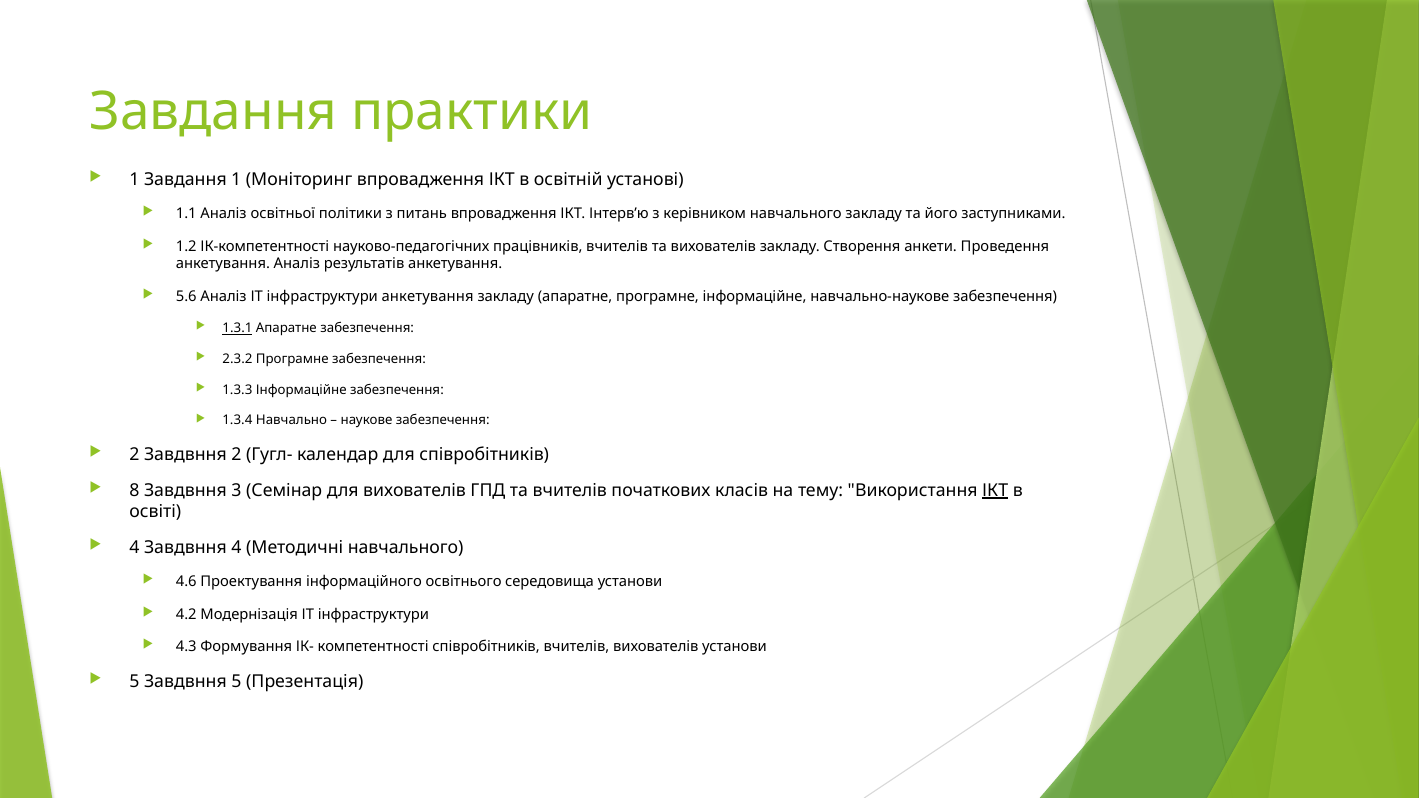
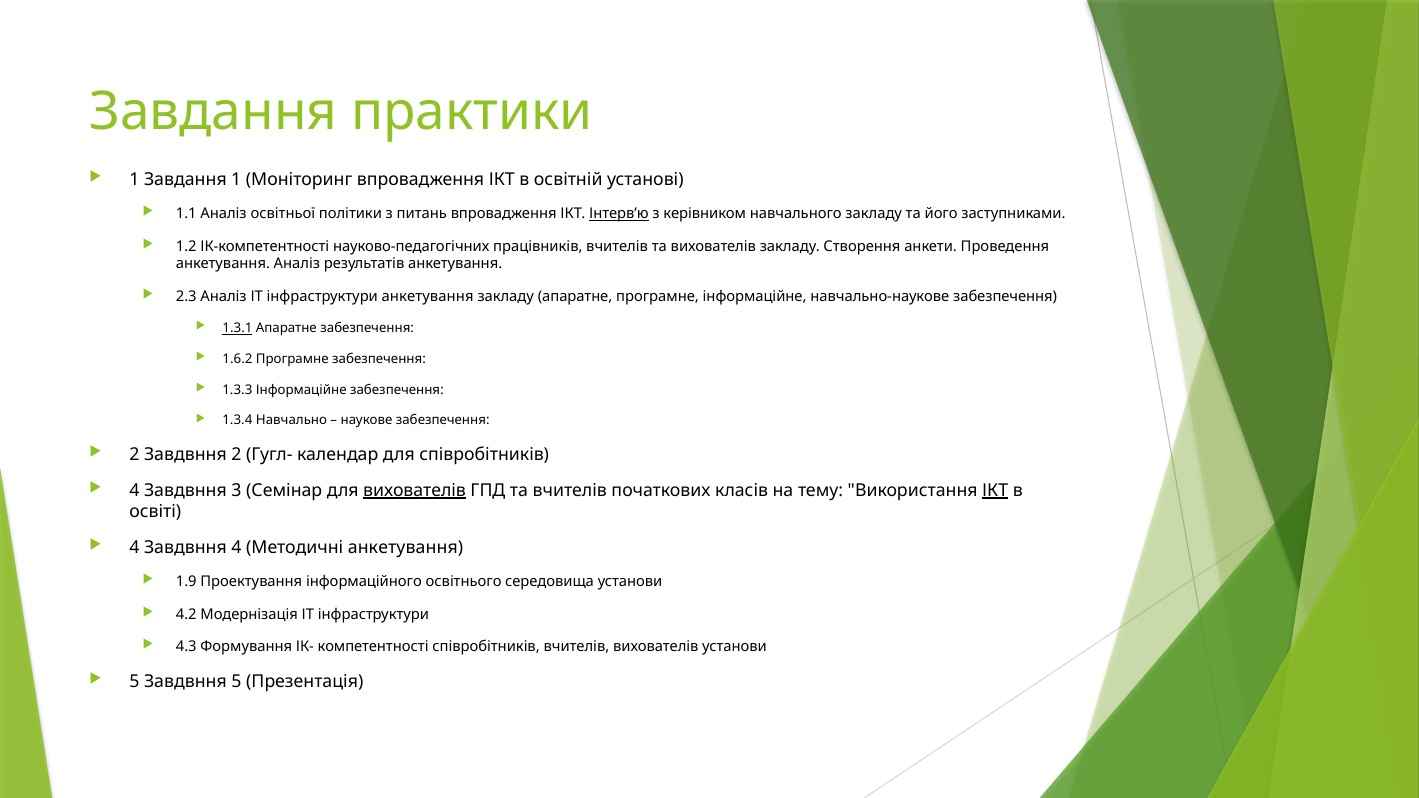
Інтерв’ю underline: none -> present
5.6: 5.6 -> 2.3
2.3.2: 2.3.2 -> 1.6.2
8 at (134, 490): 8 -> 4
вихователів at (415, 490) underline: none -> present
Методичні навчального: навчального -> анкетування
4.6: 4.6 -> 1.9
